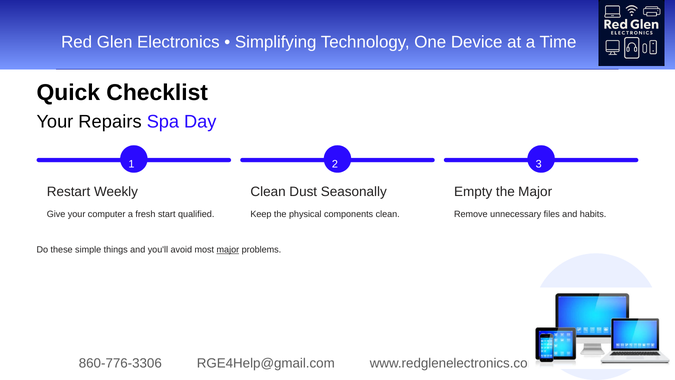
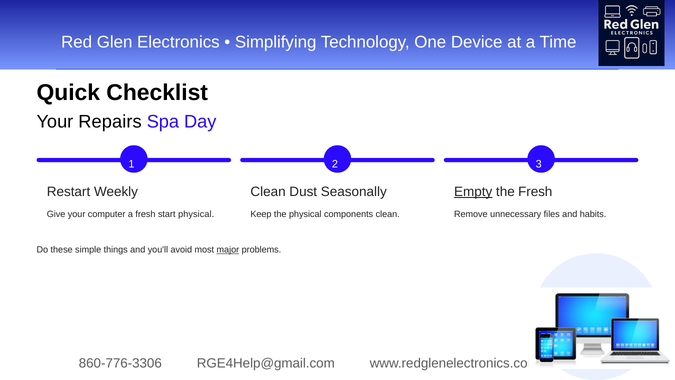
Empty underline: none -> present
the Major: Major -> Fresh
start qualified: qualified -> physical
